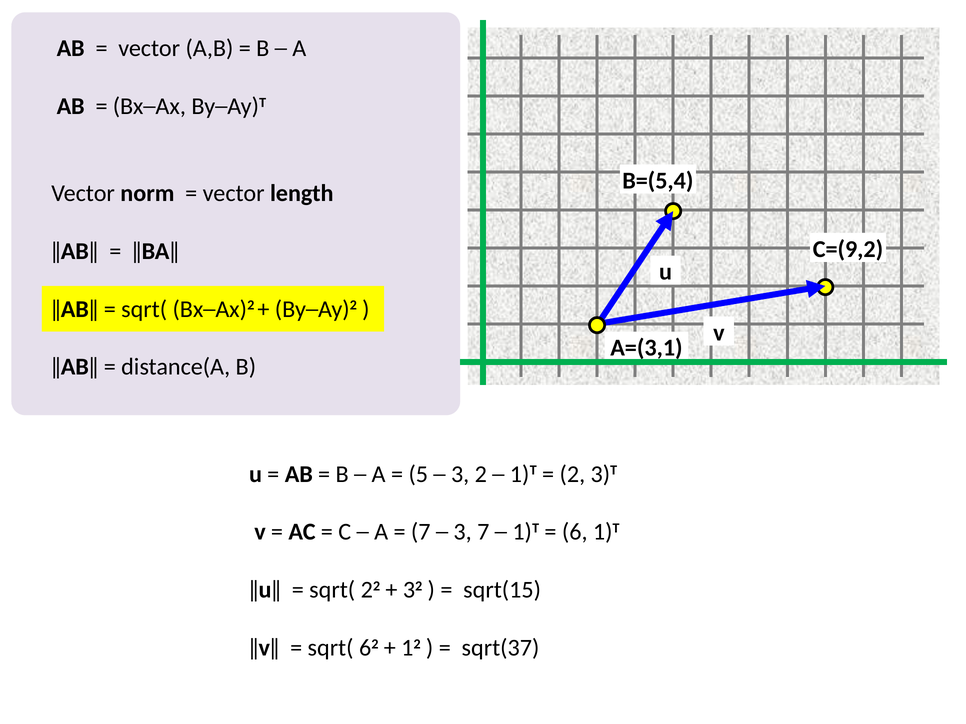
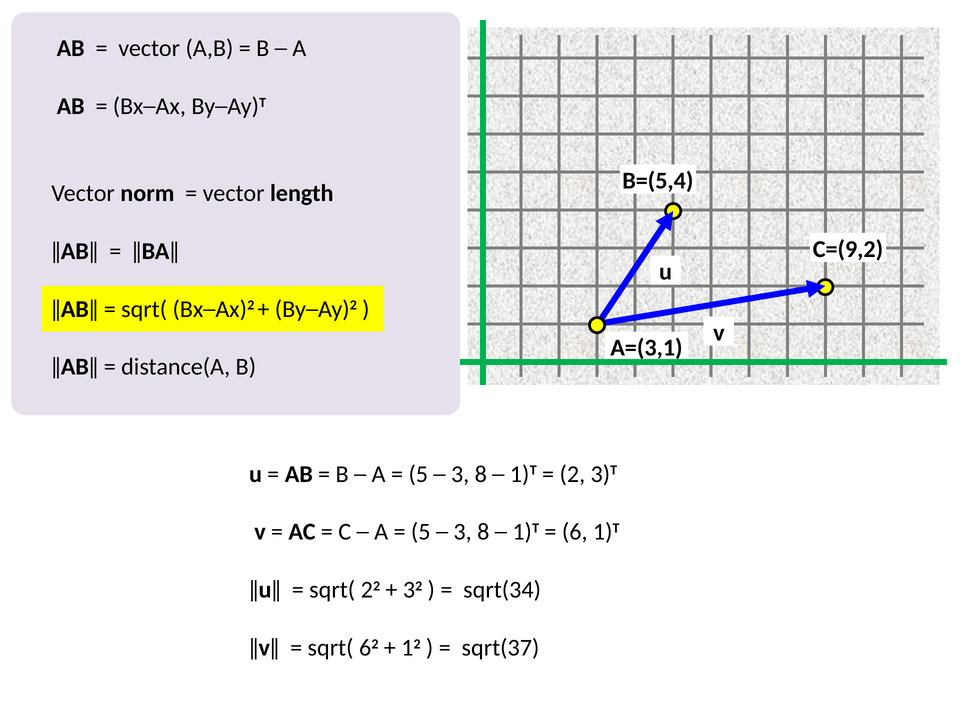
2 at (481, 474): 2 -> 8
7 at (421, 532): 7 -> 5
7 at (483, 532): 7 -> 8
sqrt(15: sqrt(15 -> sqrt(34
